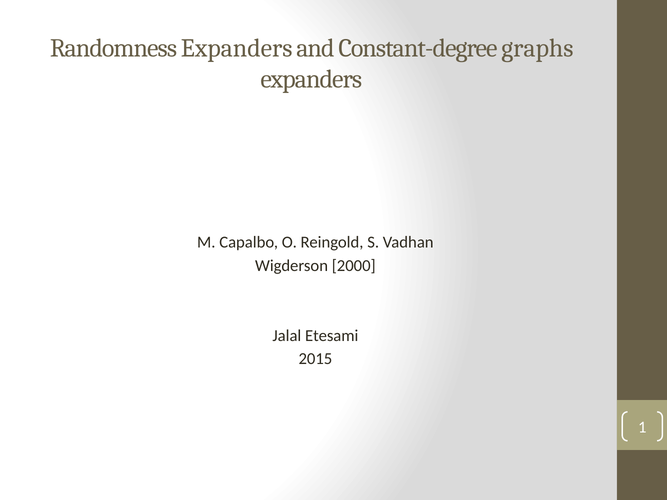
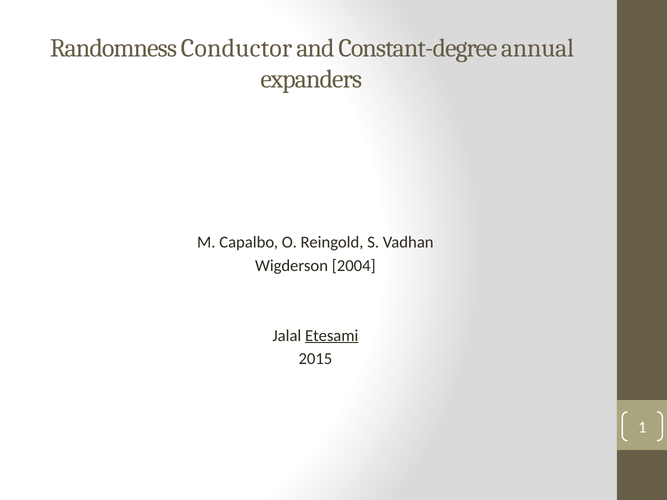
Randomness Expanders: Expanders -> Conductor
graphs: graphs -> annual
2000: 2000 -> 2004
Etesami underline: none -> present
